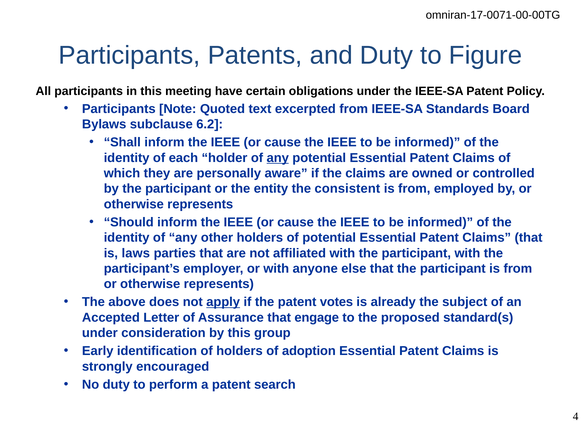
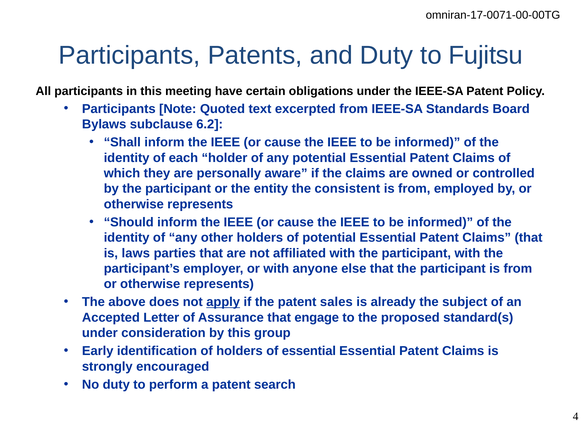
Figure: Figure -> Fujitsu
any at (278, 158) underline: present -> none
votes: votes -> sales
of adoption: adoption -> essential
